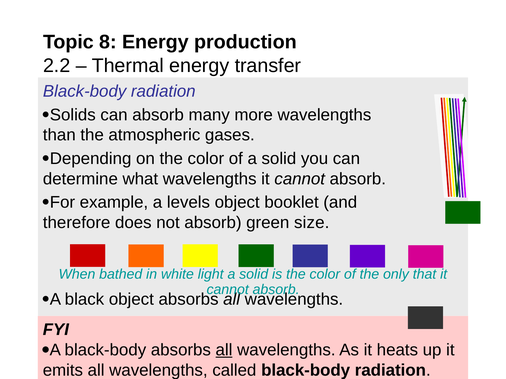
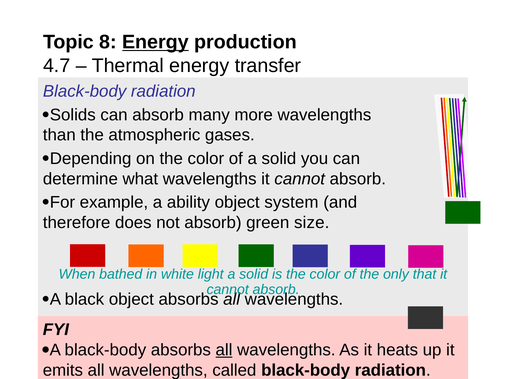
Energy at (155, 42) underline: none -> present
2.2: 2.2 -> 4.7
levels: levels -> ability
booklet: booklet -> system
